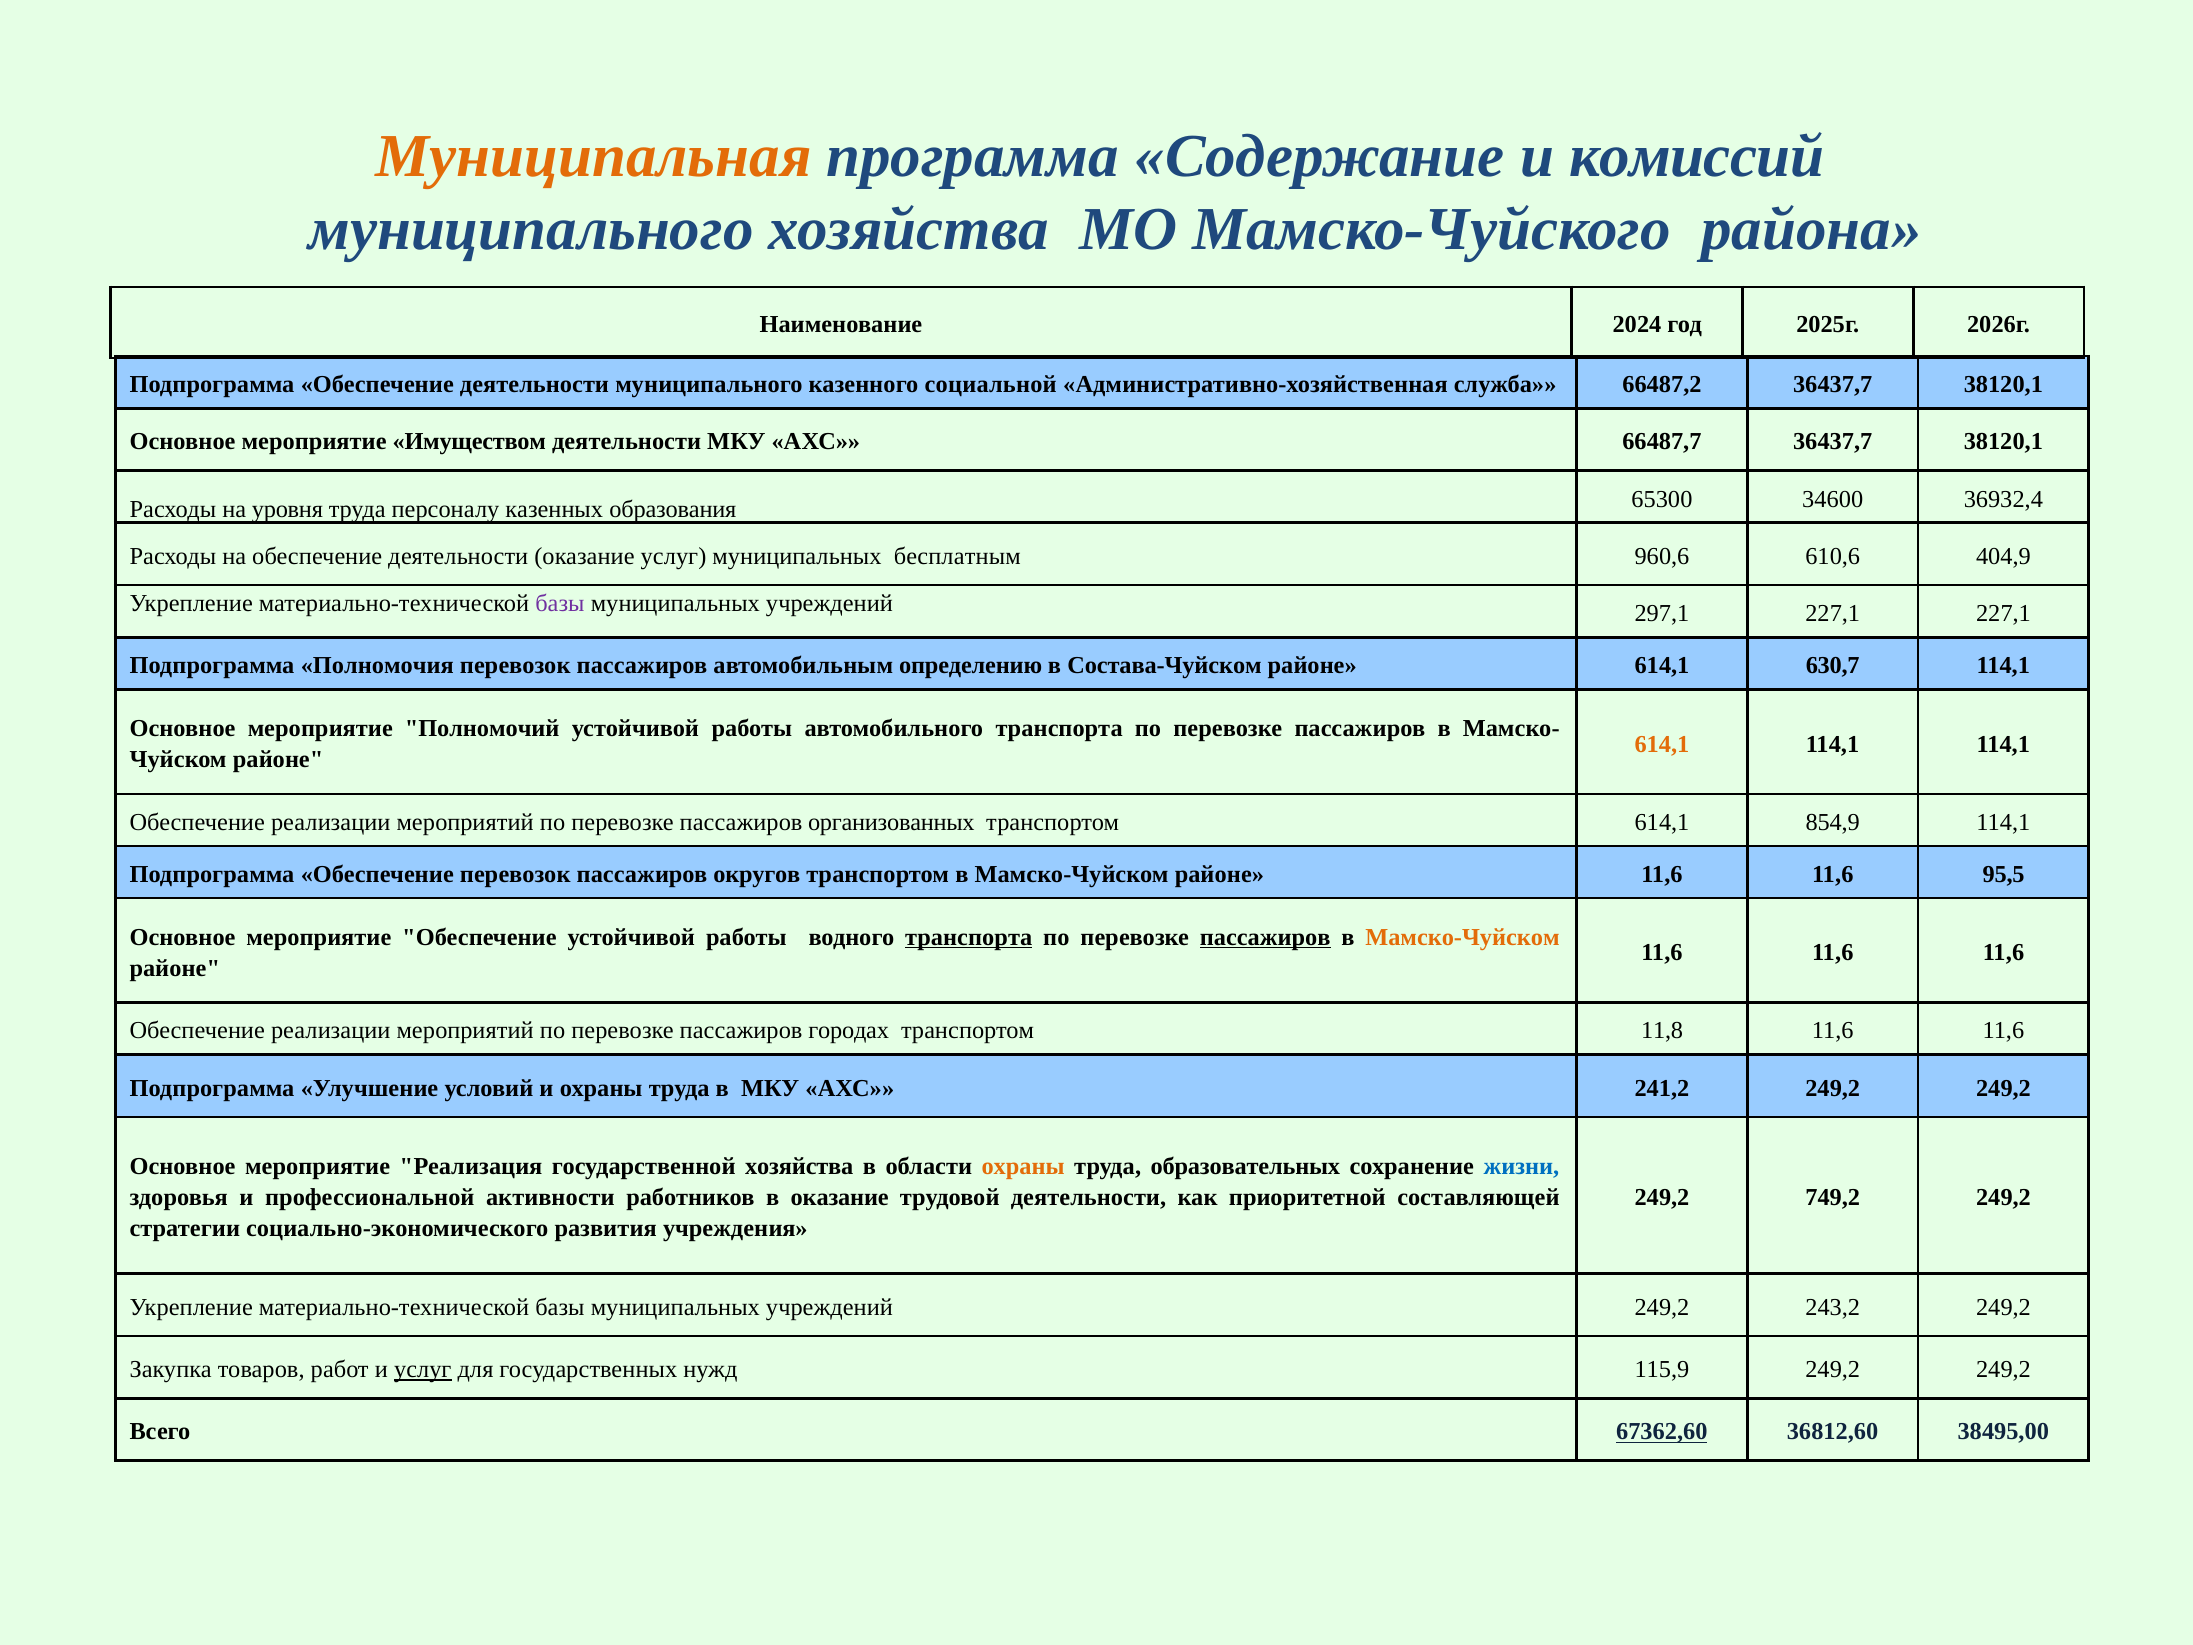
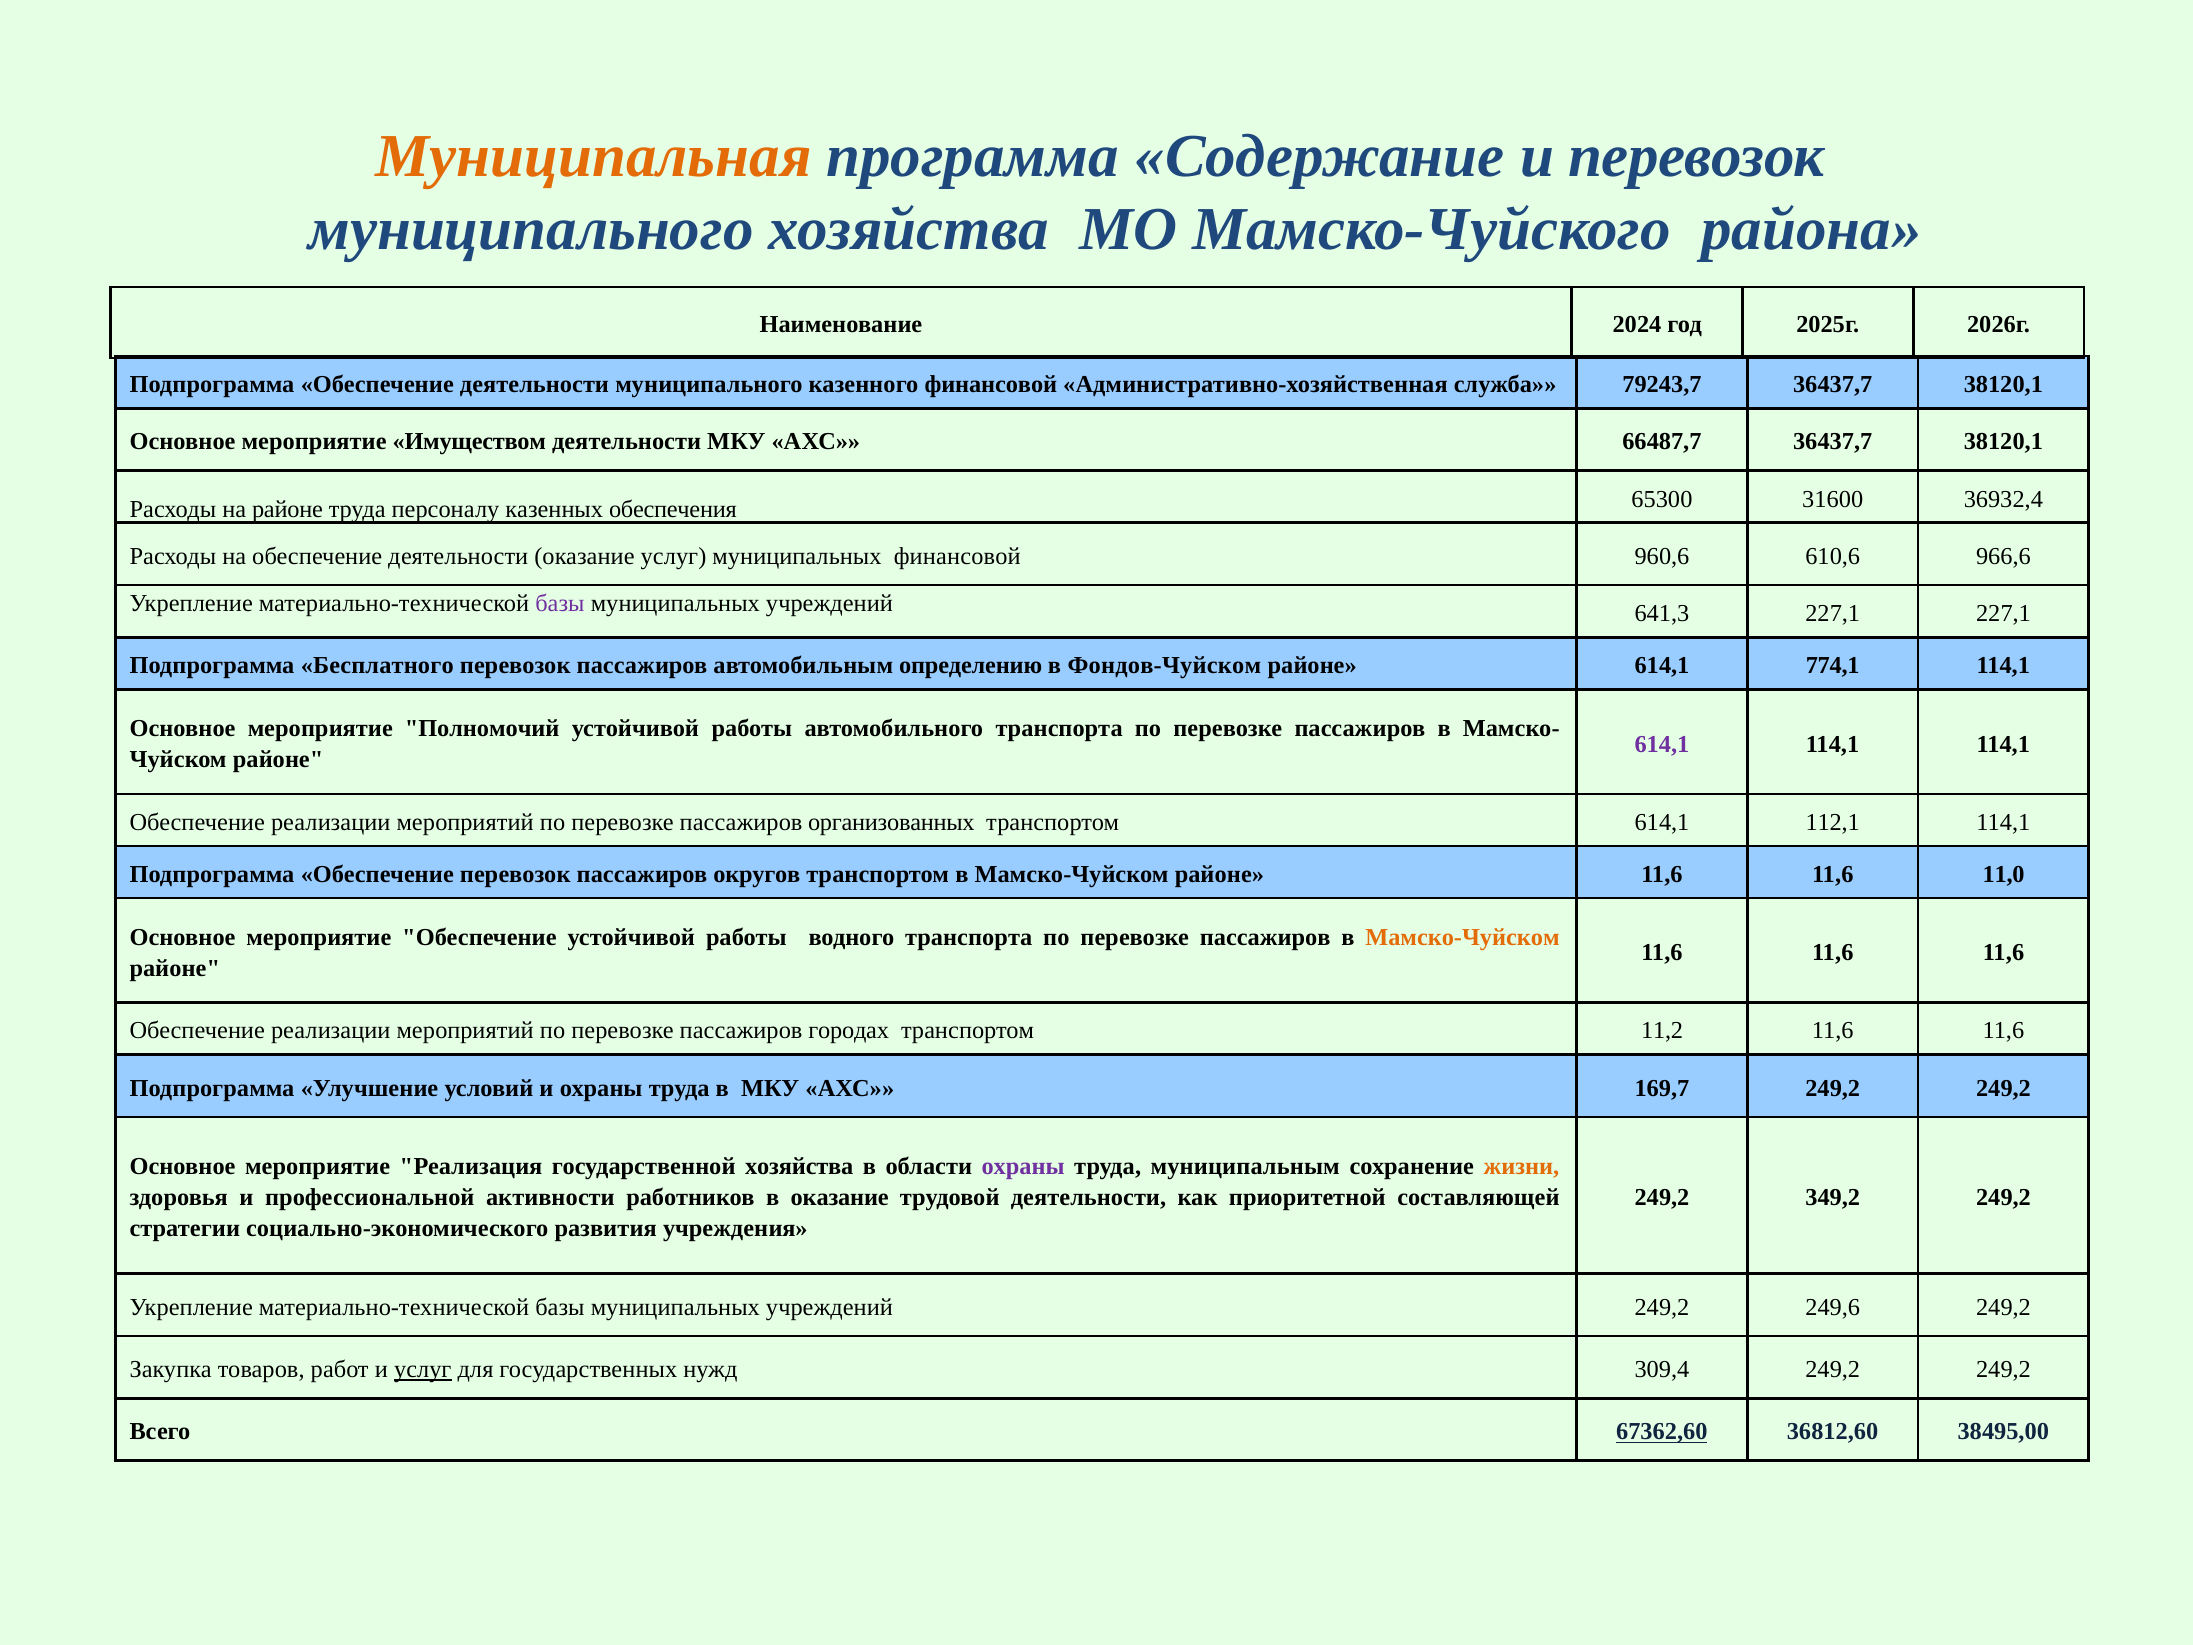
и комиссий: комиссий -> перевозок
казенного социальной: социальной -> финансовой
66487,2: 66487,2 -> 79243,7
на уровня: уровня -> районе
образования: образования -> обеспечения
34600: 34600 -> 31600
муниципальных бесплатным: бесплатным -> финансовой
404,9: 404,9 -> 966,6
297,1: 297,1 -> 641,3
Полномочия: Полномочия -> Бесплатного
Состава-Чуйском: Состава-Чуйском -> Фондов-Чуйском
630,7: 630,7 -> 774,1
614,1 at (1662, 744) colour: orange -> purple
854,9: 854,9 -> 112,1
95,5: 95,5 -> 11,0
транспорта at (969, 937) underline: present -> none
пассажиров at (1265, 937) underline: present -> none
11,8: 11,8 -> 11,2
241,2: 241,2 -> 169,7
охраны at (1023, 1167) colour: orange -> purple
образовательных: образовательных -> муниципальным
жизни colour: blue -> orange
749,2: 749,2 -> 349,2
243,2: 243,2 -> 249,6
115,9: 115,9 -> 309,4
